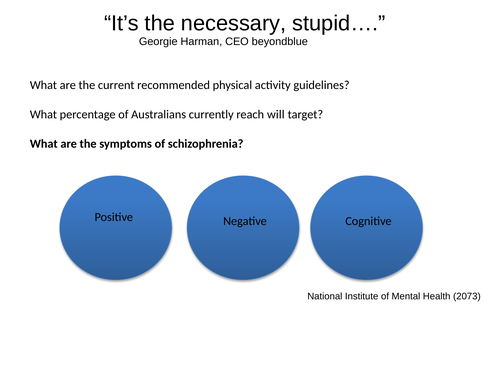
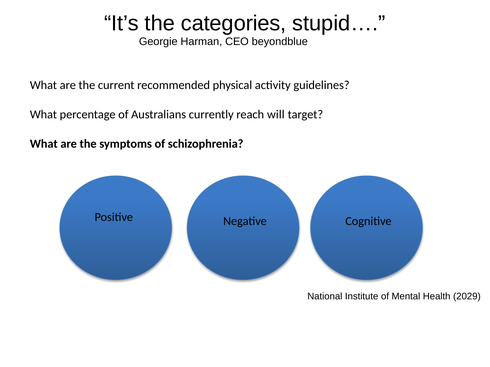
necessary: necessary -> categories
2073: 2073 -> 2029
